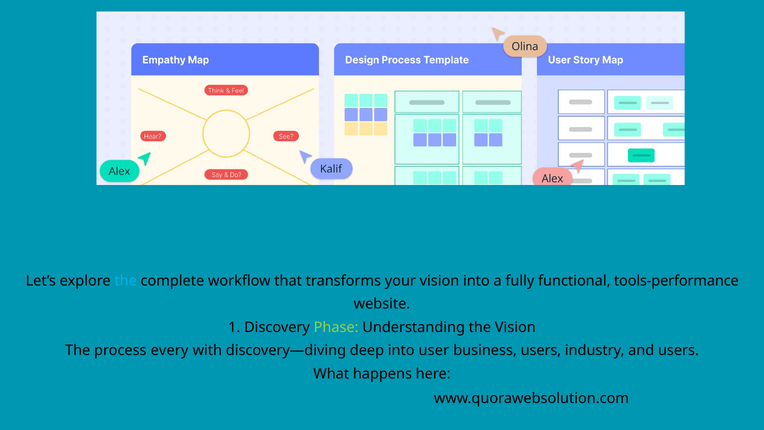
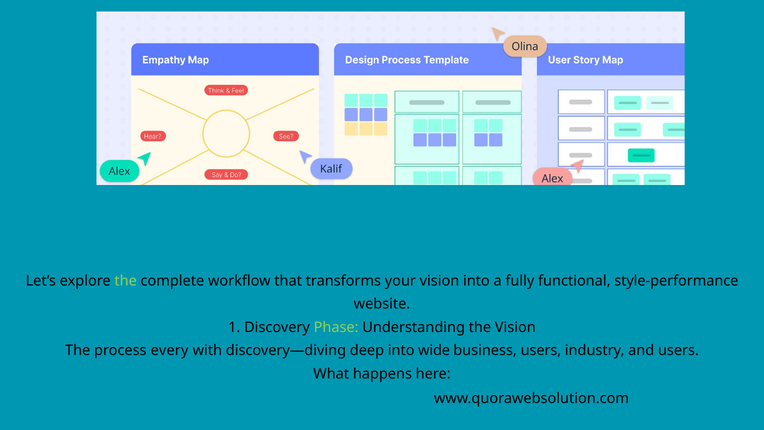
the at (126, 281) colour: light blue -> light green
tools-performance: tools-performance -> style-performance
user: user -> wide
